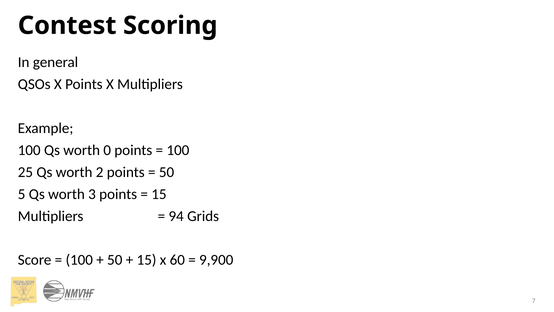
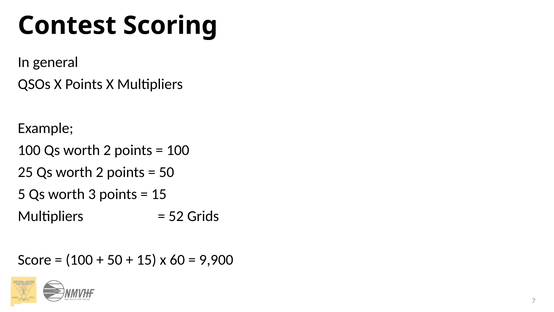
100 Qs worth 0: 0 -> 2
94: 94 -> 52
